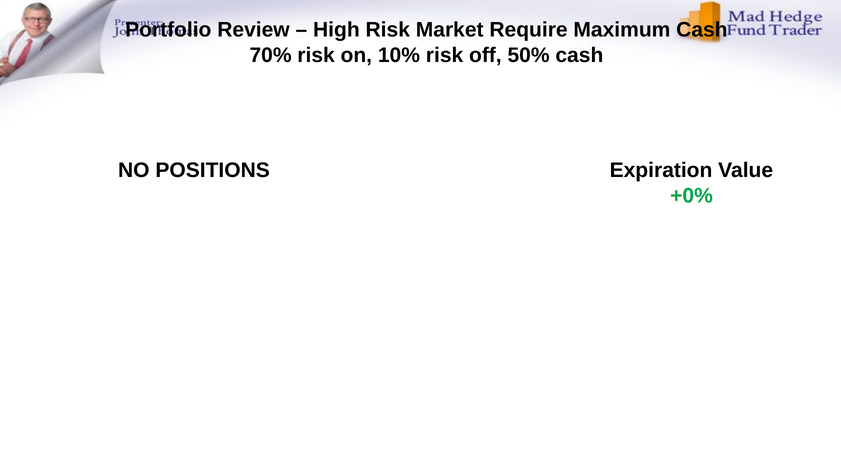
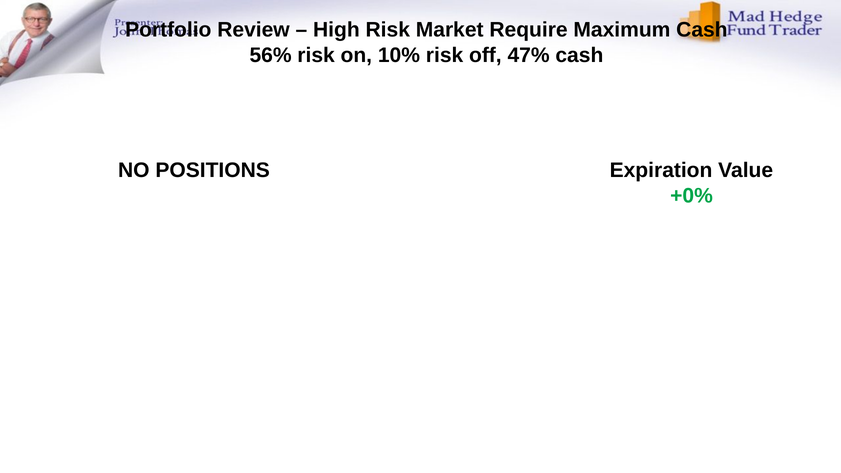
70%: 70% -> 56%
50%: 50% -> 47%
